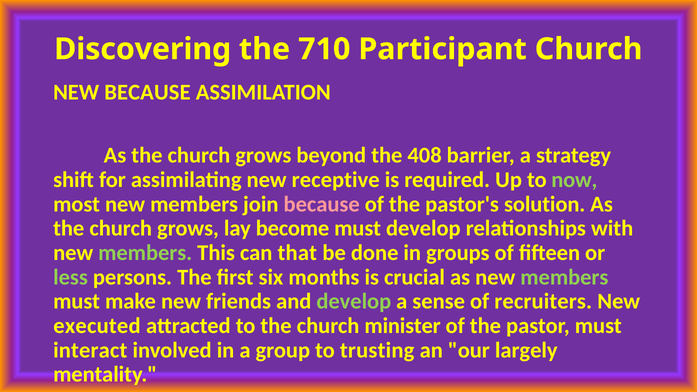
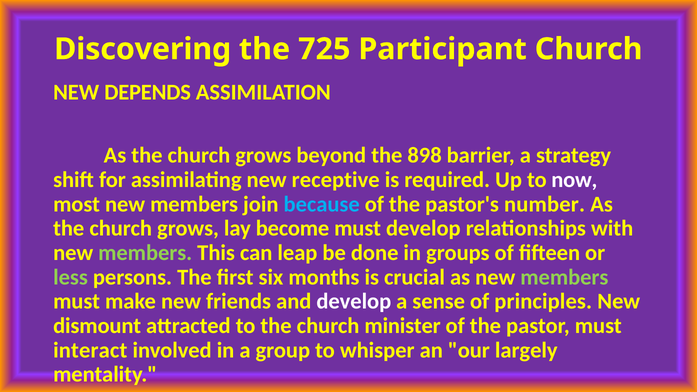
710: 710 -> 725
NEW BECAUSE: BECAUSE -> DEPENDS
408: 408 -> 898
now colour: light green -> white
because at (322, 204) colour: pink -> light blue
solution: solution -> number
that: that -> leap
develop at (354, 302) colour: light green -> white
recruiters: recruiters -> principles
executed: executed -> dismount
trusting: trusting -> whisper
